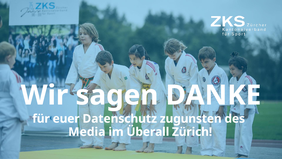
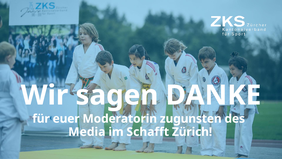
Datenschutz: Datenschutz -> Moderatorin
Überall: Überall -> Schafft
